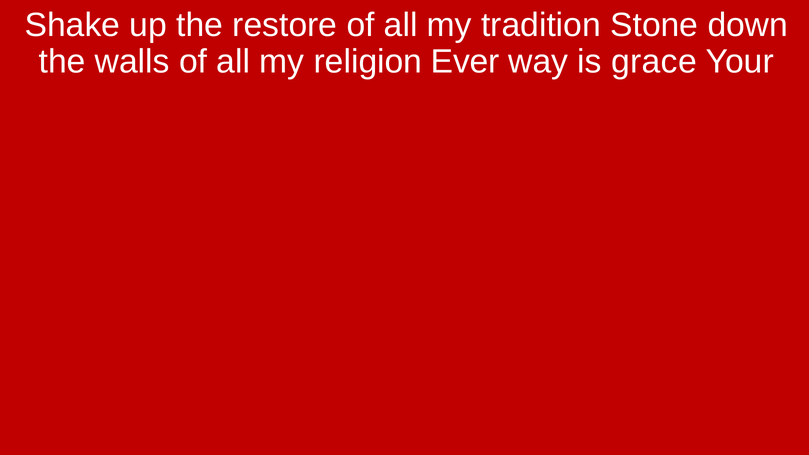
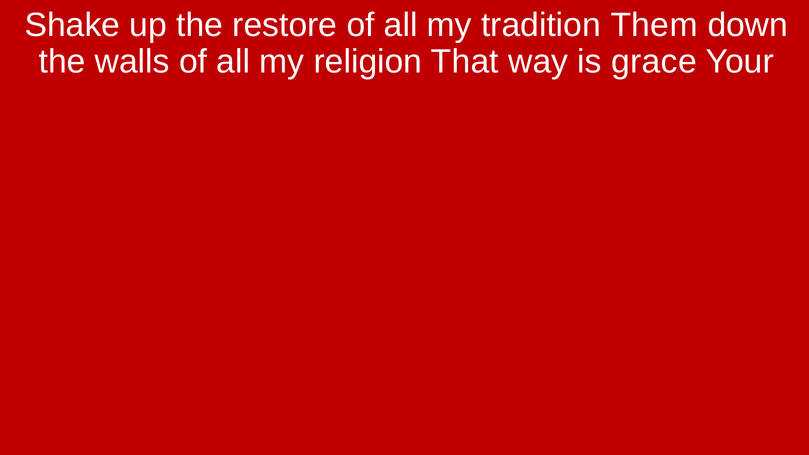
Stone: Stone -> Them
Ever: Ever -> That
